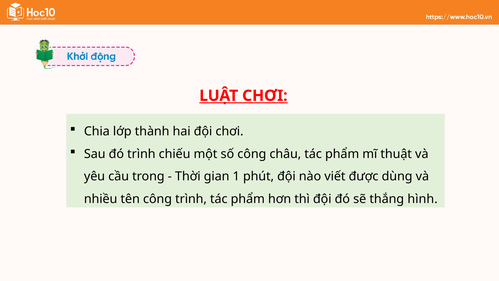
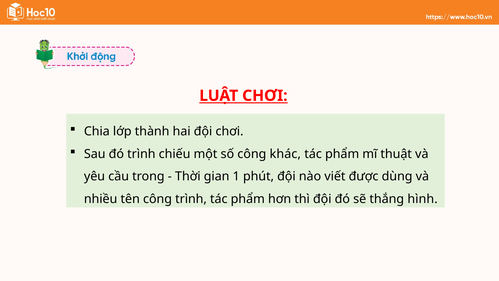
châu: châu -> khác
